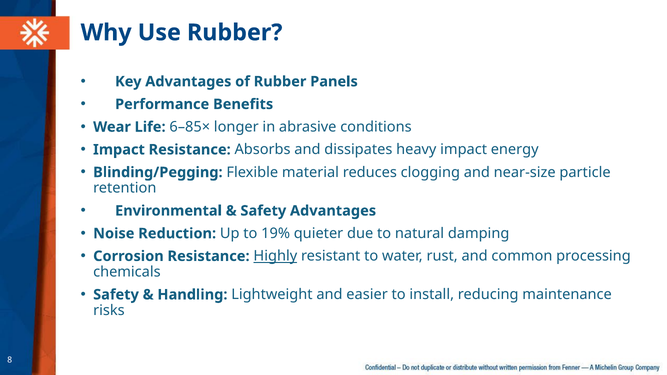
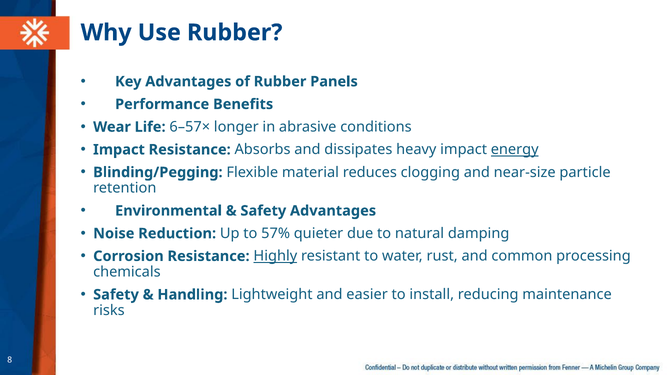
6–85×: 6–85× -> 6–57×
energy underline: none -> present
19%: 19% -> 57%
